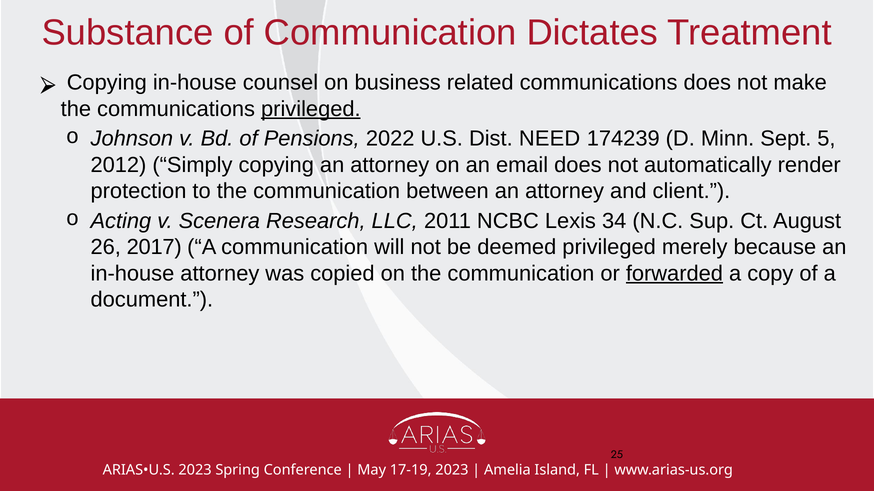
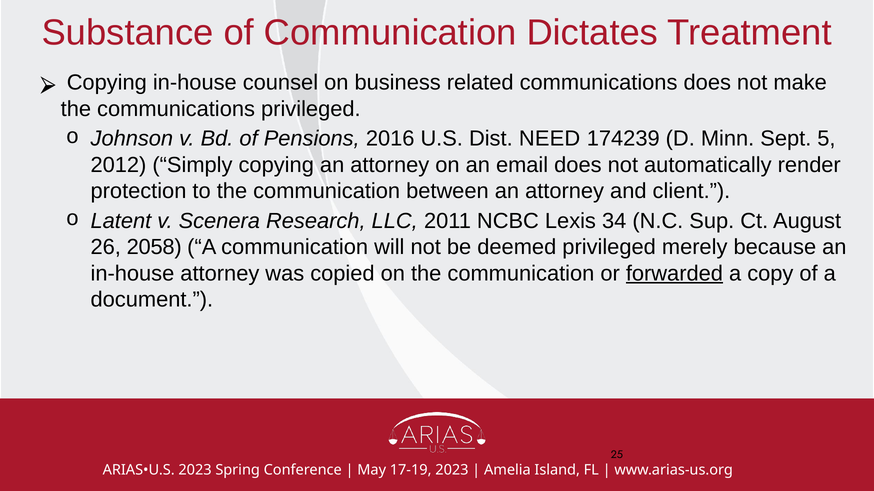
privileged at (311, 109) underline: present -> none
2022: 2022 -> 2016
Acting: Acting -> Latent
2017: 2017 -> 2058
